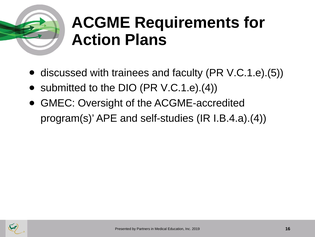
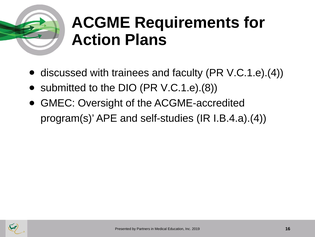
V.C.1.e).(5: V.C.1.e).(5 -> V.C.1.e).(4
V.C.1.e).(4: V.C.1.e).(4 -> V.C.1.e).(8
